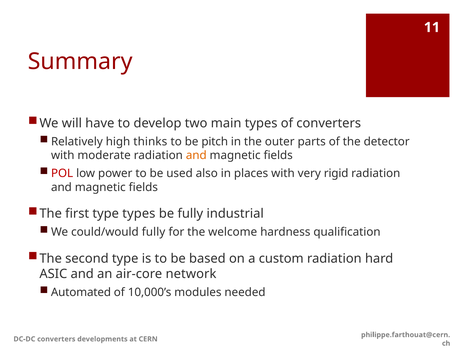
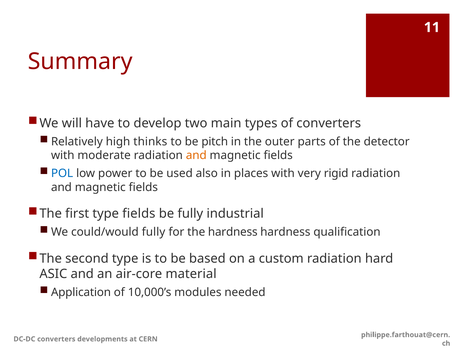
POL colour: red -> blue
type types: types -> fields
the welcome: welcome -> hardness
network: network -> material
Automated: Automated -> Application
